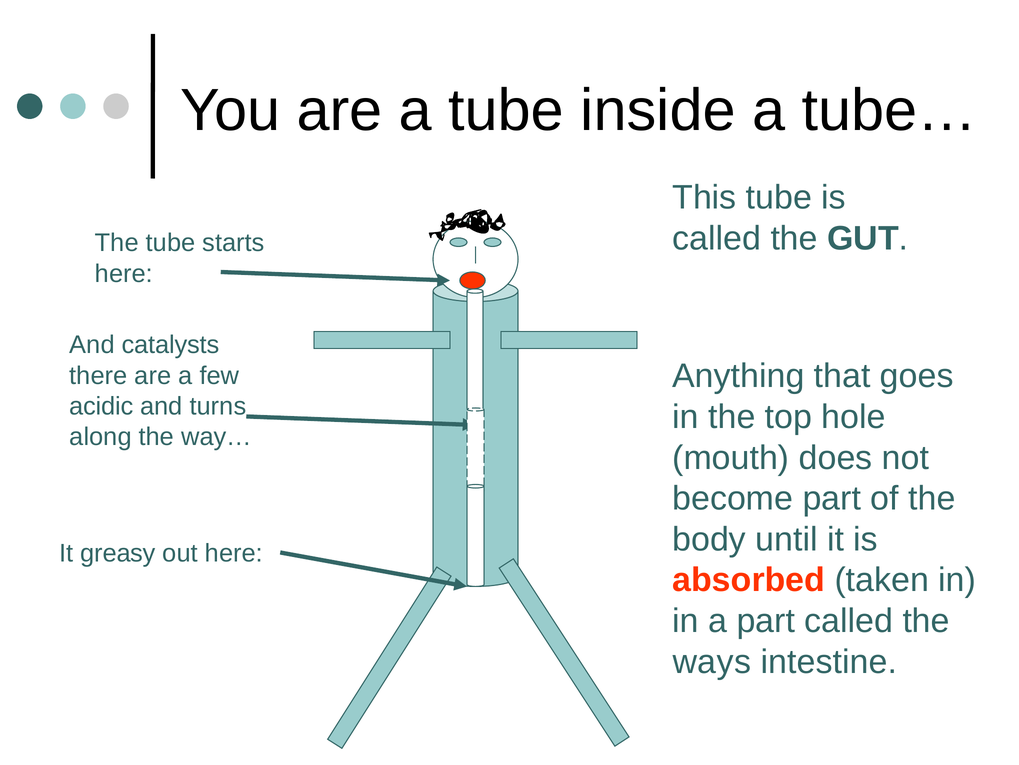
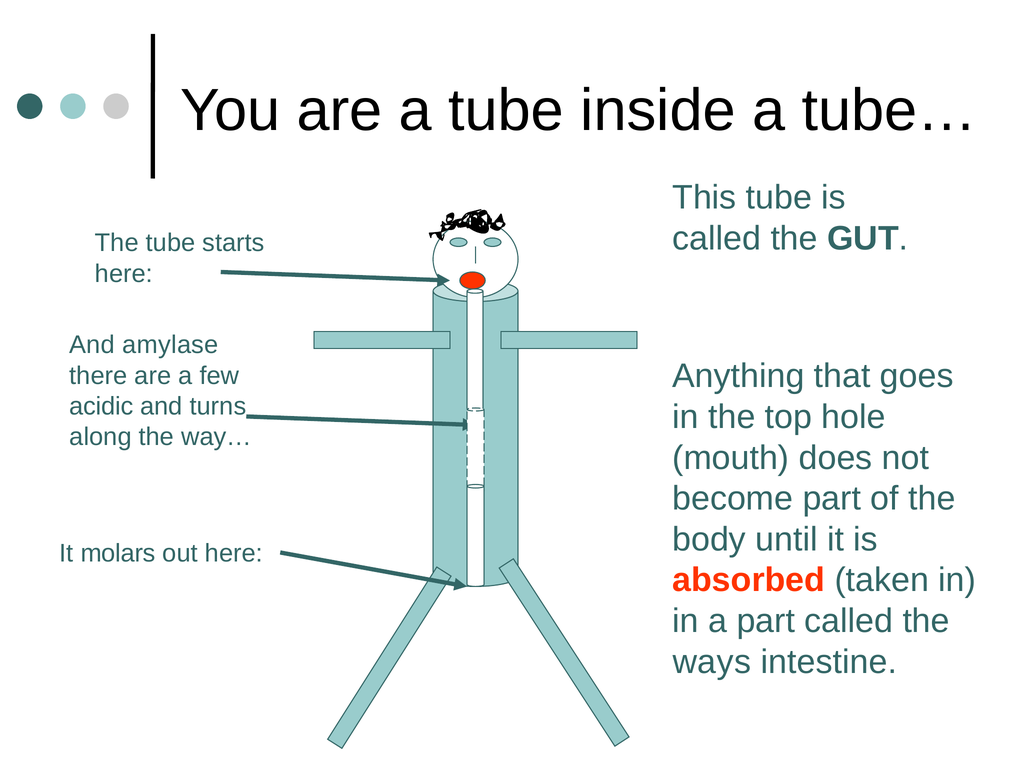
catalysts: catalysts -> amylase
greasy: greasy -> molars
